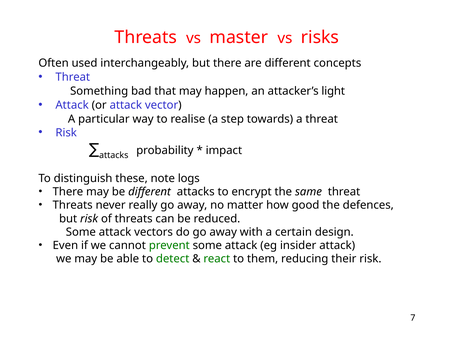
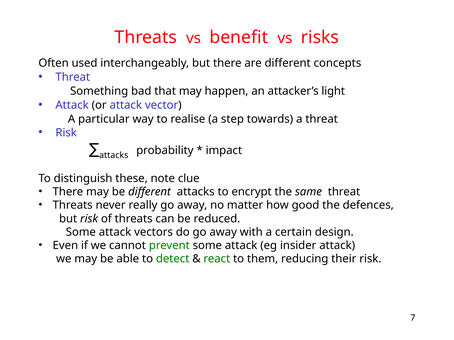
master: master -> benefit
logs: logs -> clue
